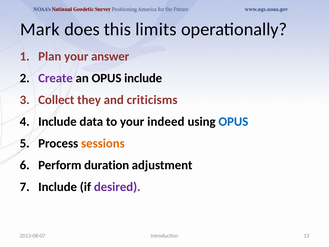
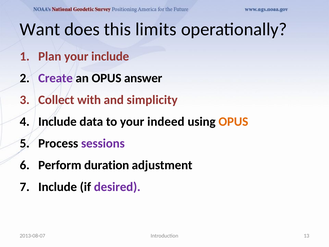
Mark: Mark -> Want
your answer: answer -> include
OPUS include: include -> answer
they: they -> with
criticisms: criticisms -> simplicity
OPUS at (233, 122) colour: blue -> orange
sessions colour: orange -> purple
